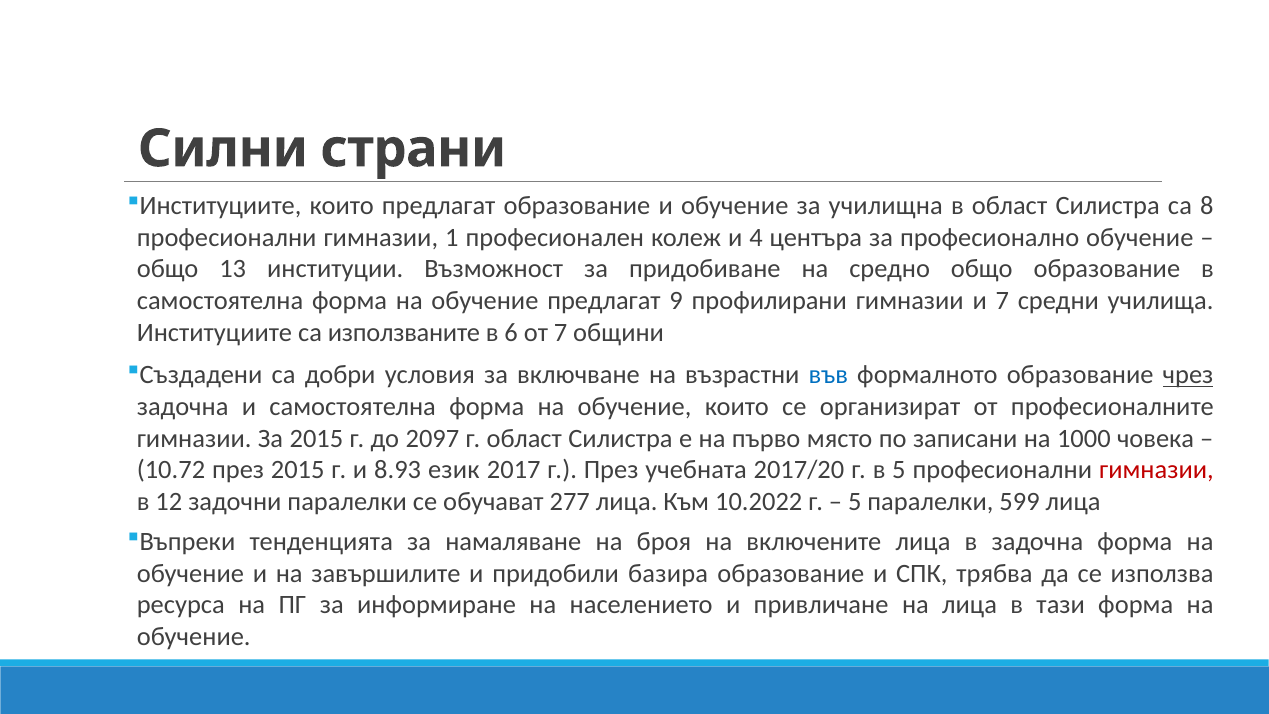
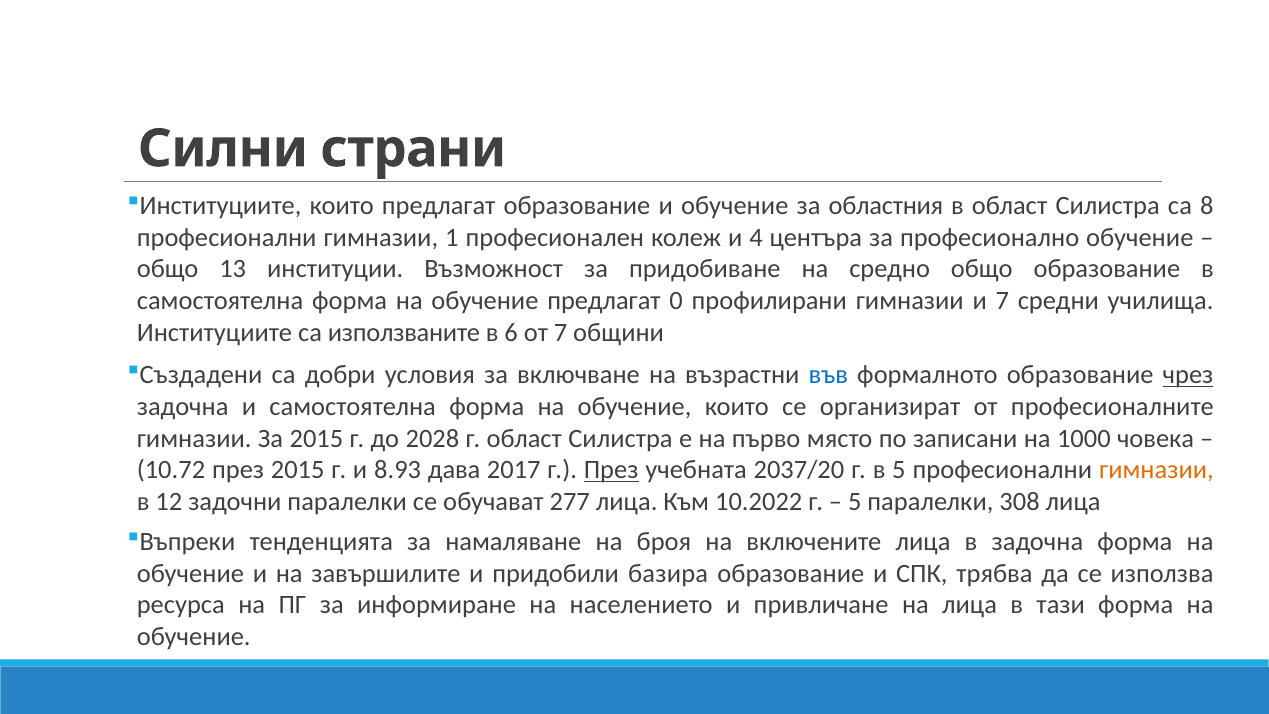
училищна: училищна -> областния
9: 9 -> 0
2097: 2097 -> 2028
език: език -> дава
През at (611, 470) underline: none -> present
2017/20: 2017/20 -> 2037/20
гимназии at (1156, 470) colour: red -> orange
599: 599 -> 308
